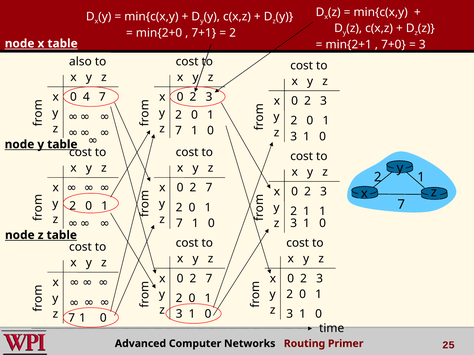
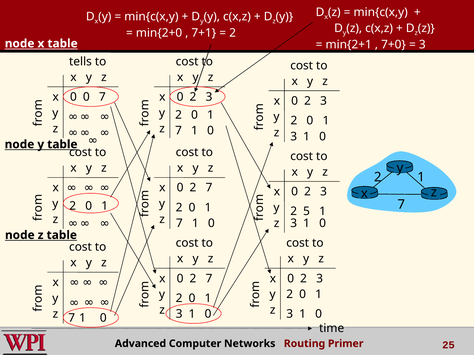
also: also -> tells
0 4: 4 -> 0
2 1: 1 -> 5
